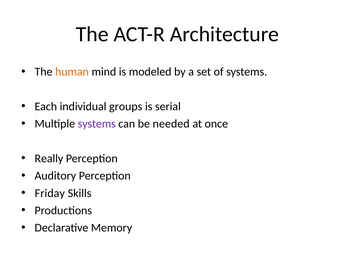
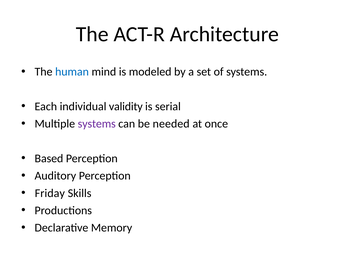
human colour: orange -> blue
groups: groups -> validity
Really: Really -> Based
